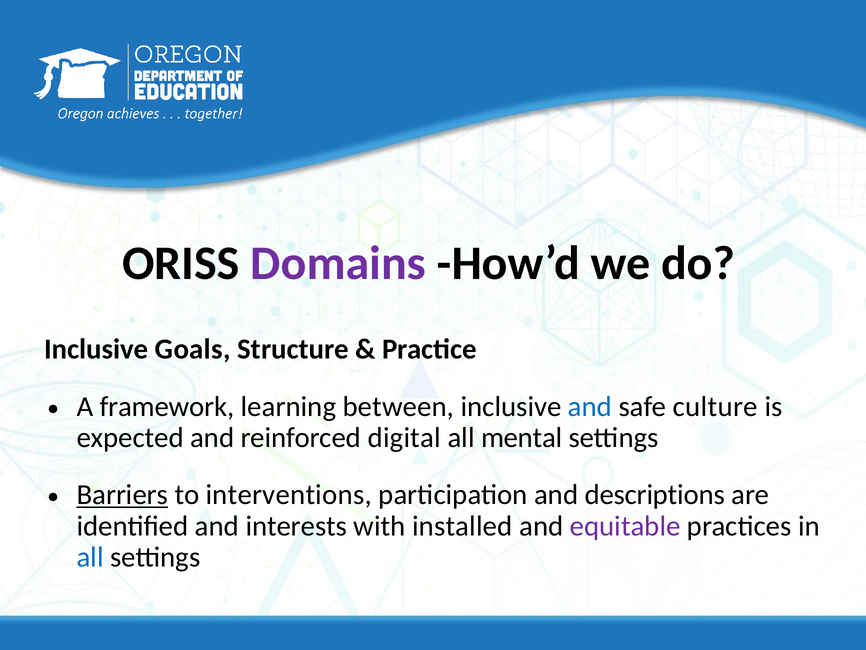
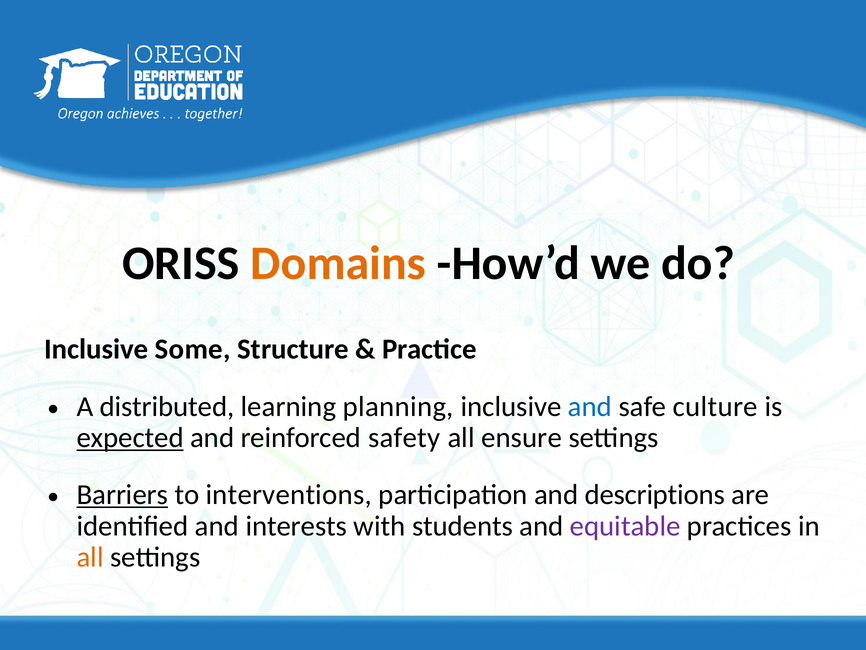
Domains colour: purple -> orange
Goals: Goals -> Some
framework: framework -> distributed
between: between -> planning
expected underline: none -> present
digital: digital -> safety
mental: mental -> ensure
installed: installed -> students
all at (90, 557) colour: blue -> orange
